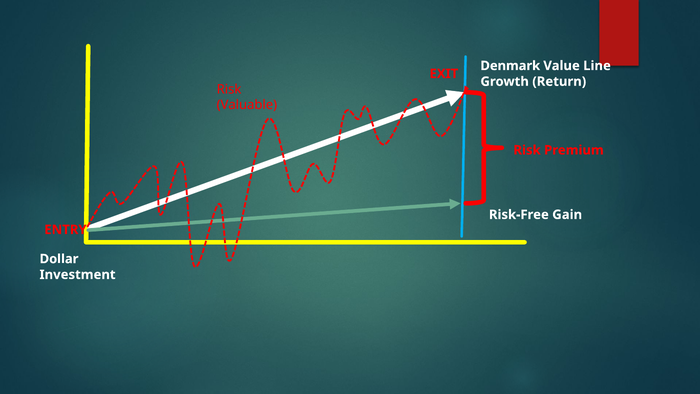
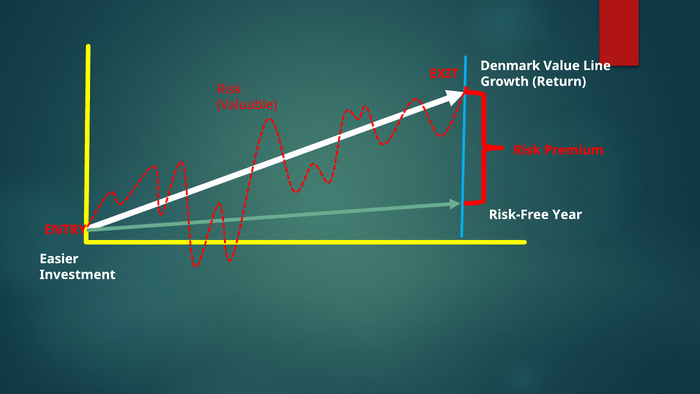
Gain: Gain -> Year
Dollar: Dollar -> Easier
